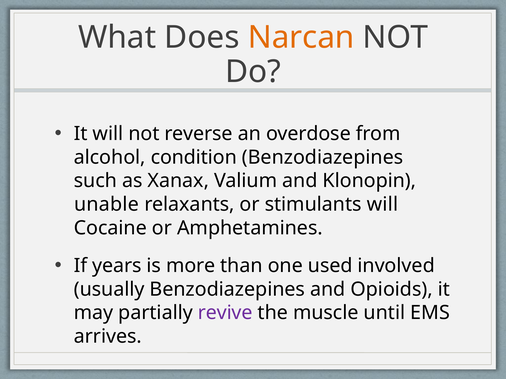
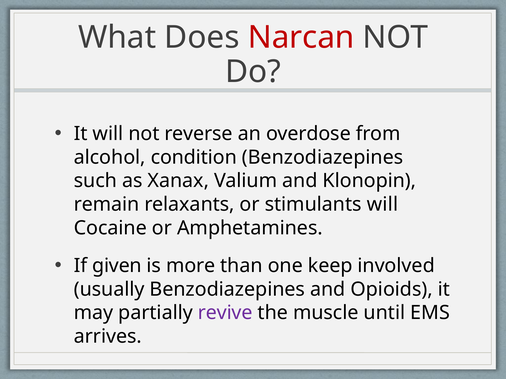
Narcan colour: orange -> red
unable: unable -> remain
years: years -> given
used: used -> keep
